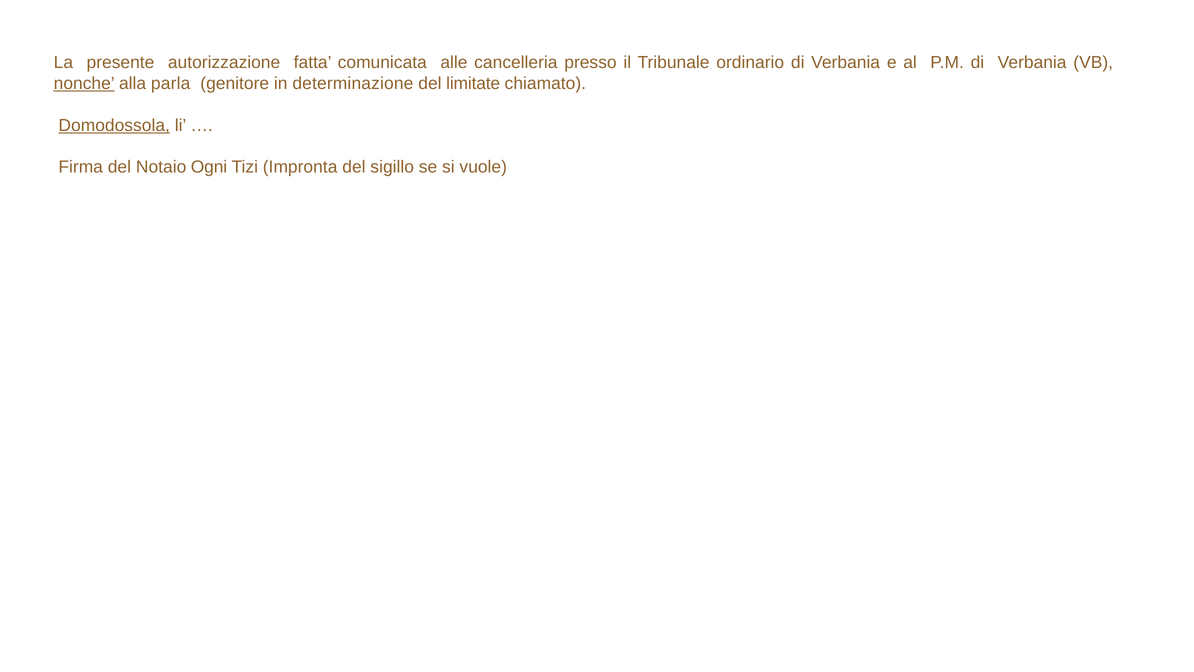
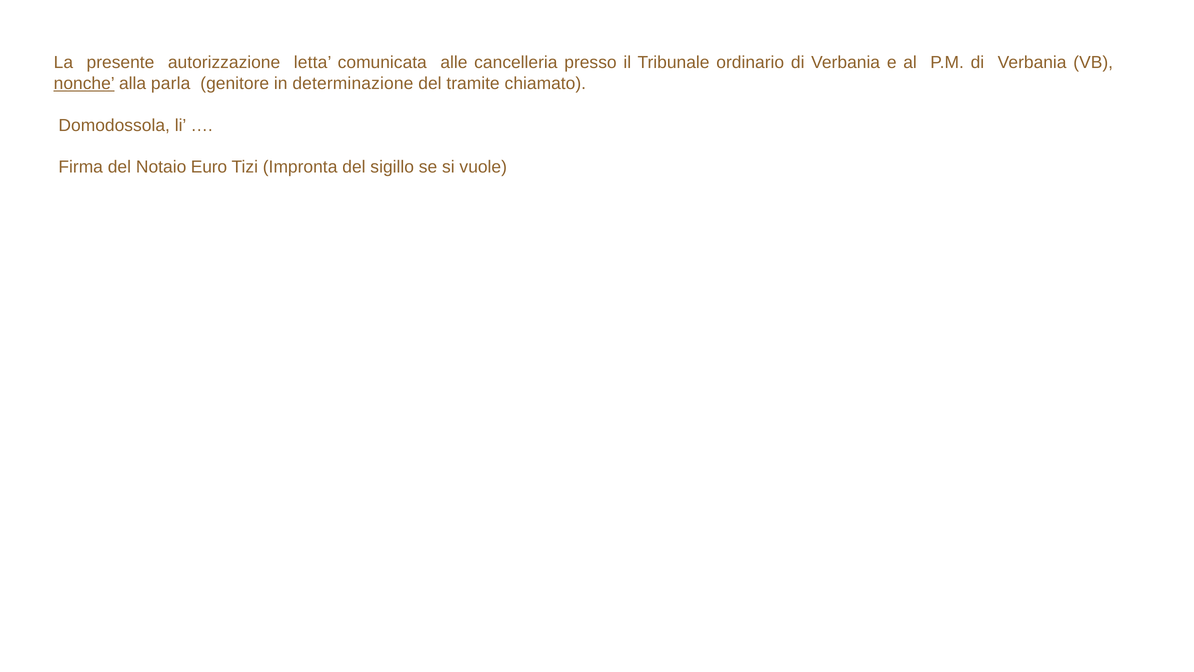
fatta: fatta -> letta
limitate: limitate -> tramite
Domodossola underline: present -> none
Ogni: Ogni -> Euro
